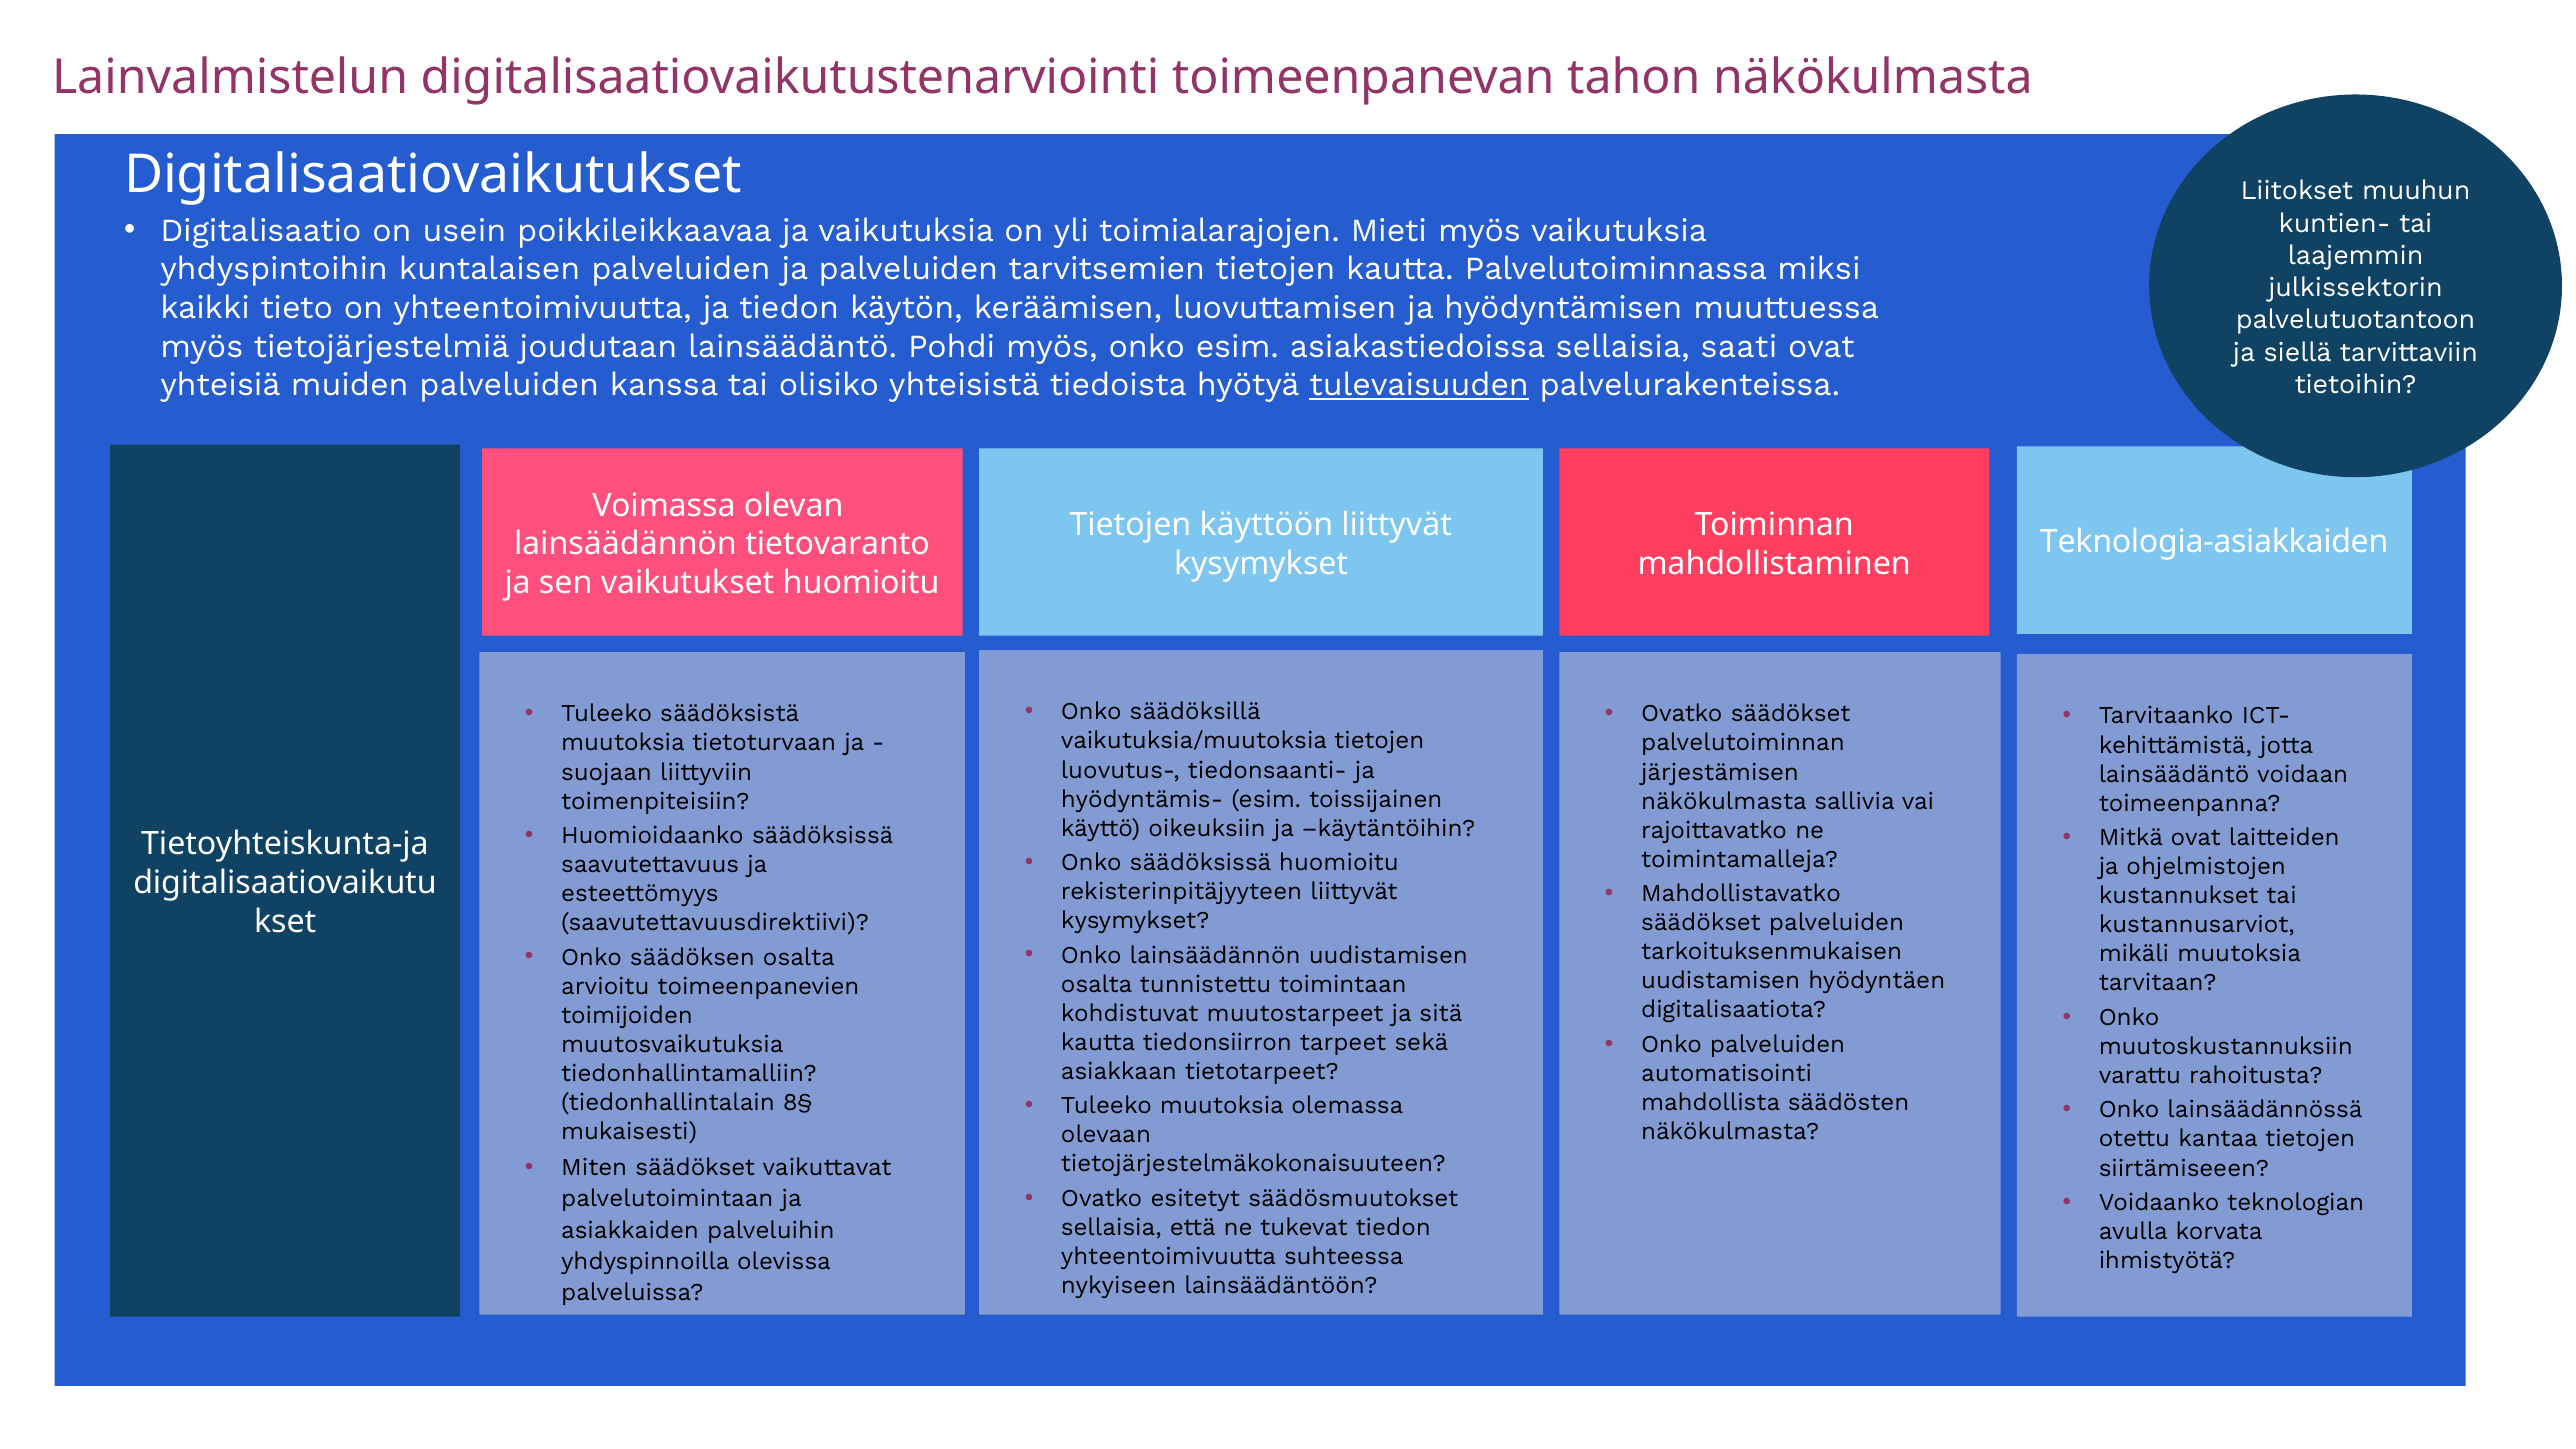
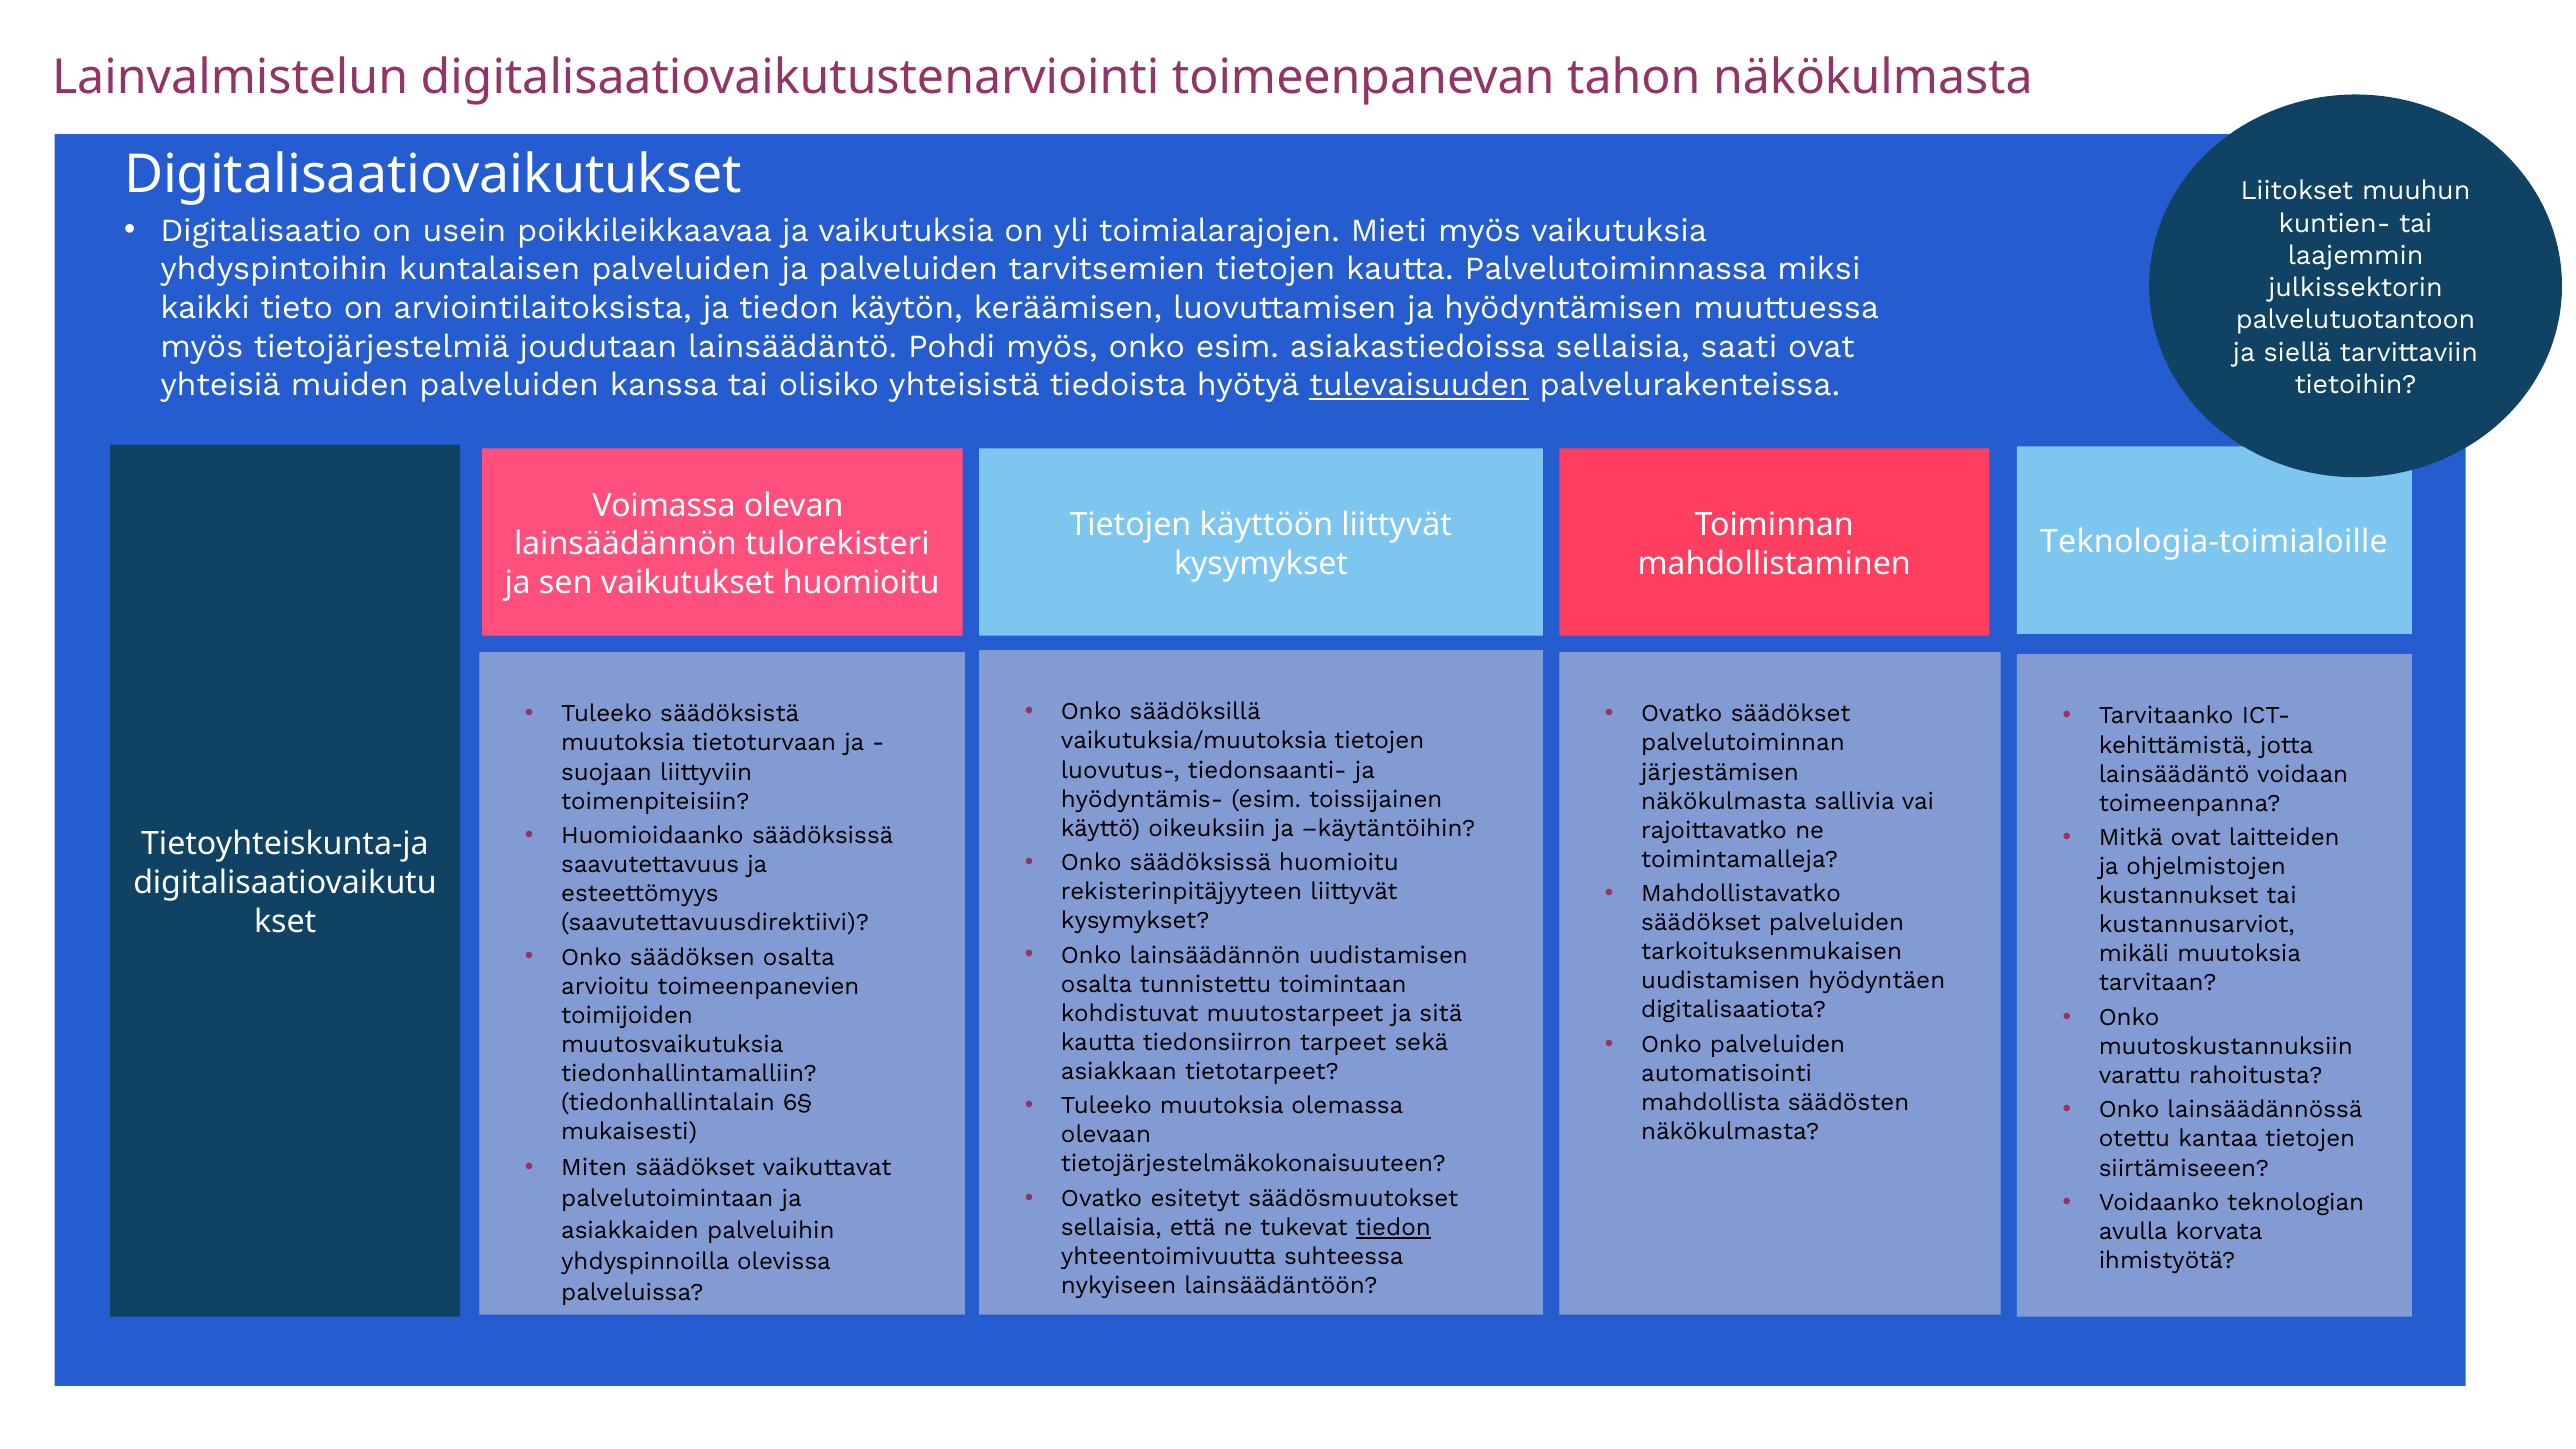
on yhteentoimivuutta: yhteentoimivuutta -> arviointilaitoksista
Teknologia-asiakkaiden: Teknologia-asiakkaiden -> Teknologia-toimialoille
tietovaranto: tietovaranto -> tulorekisteri
8§: 8§ -> 6§
tiedon at (1393, 1227) underline: none -> present
